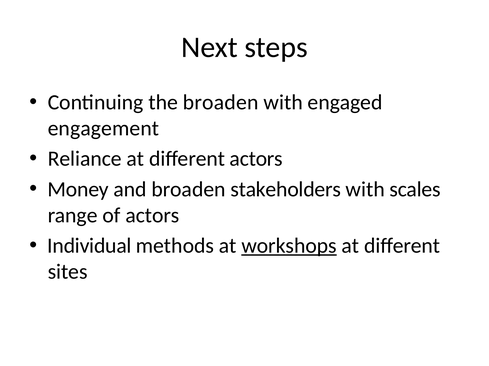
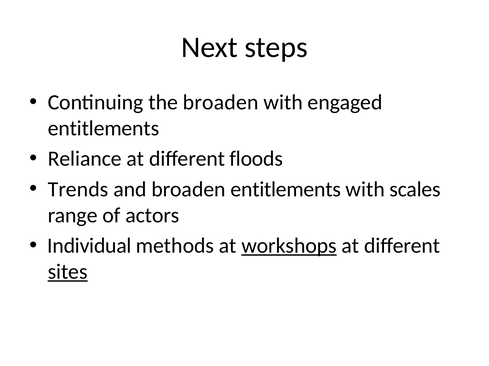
engagement at (103, 129): engagement -> entitlements
different actors: actors -> floods
Money: Money -> Trends
broaden stakeholders: stakeholders -> entitlements
sites underline: none -> present
